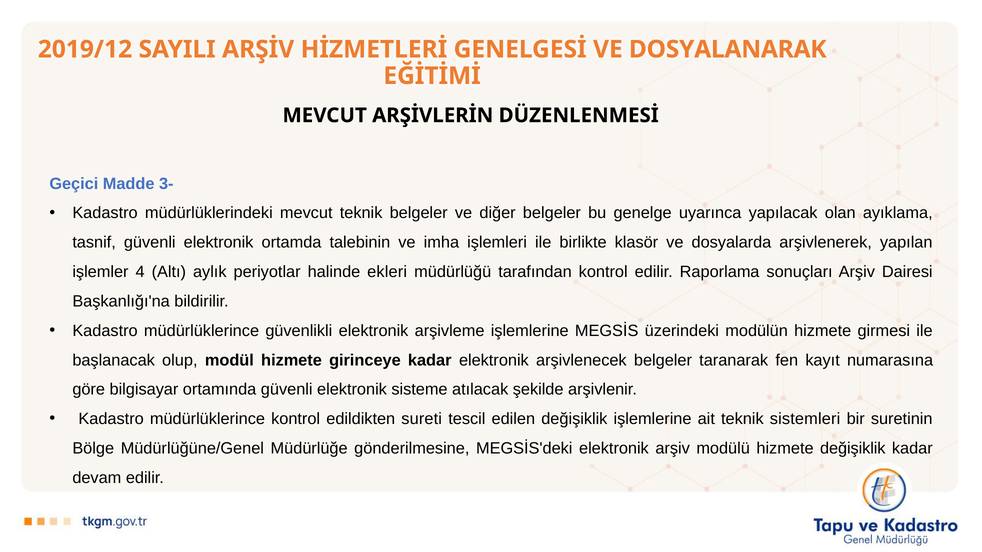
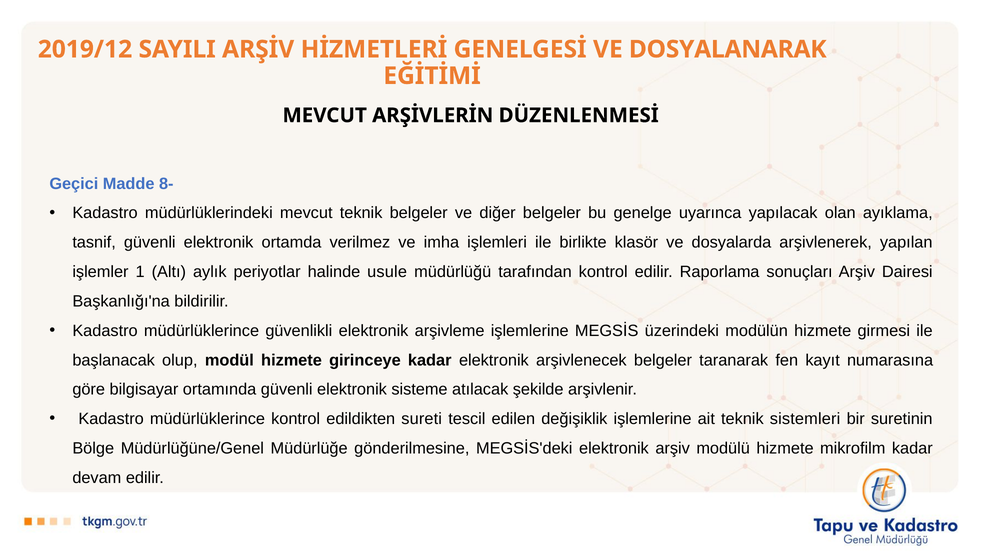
3-: 3- -> 8-
talebinin: talebinin -> verilmez
4: 4 -> 1
ekleri: ekleri -> usule
hizmete değişiklik: değişiklik -> mikrofilm
